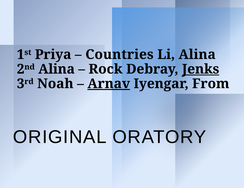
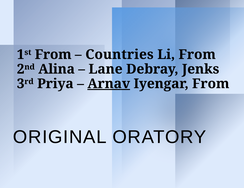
1st Priya: Priya -> From
Li Alina: Alina -> From
Rock: Rock -> Lane
Jenks underline: present -> none
Noah: Noah -> Priya
